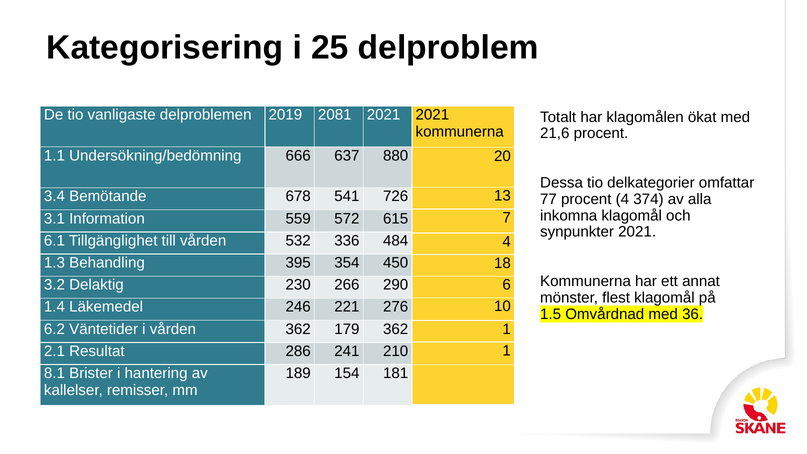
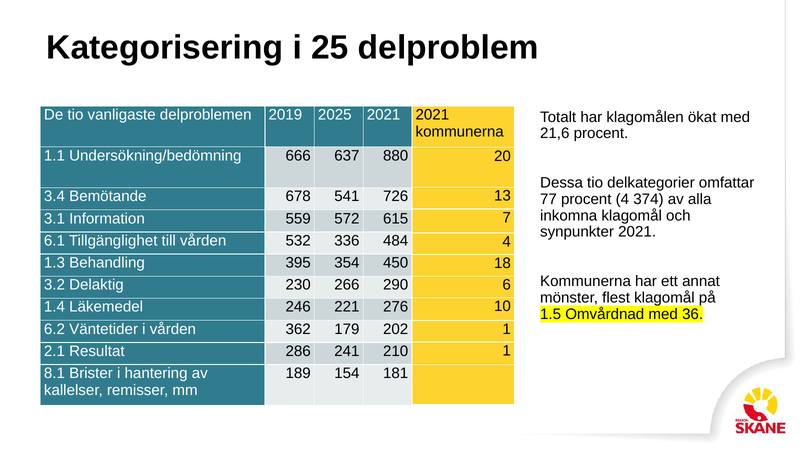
2081: 2081 -> 2025
179 362: 362 -> 202
